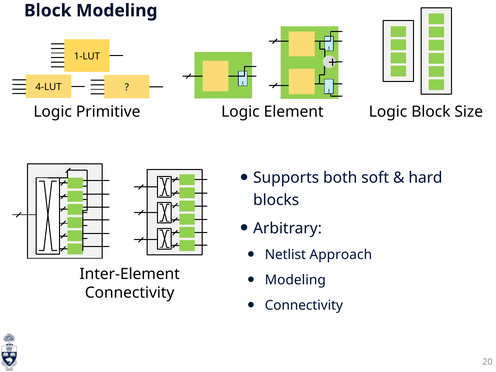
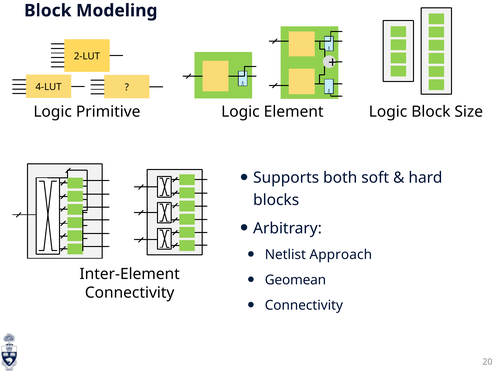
1-LUT: 1-LUT -> 2-LUT
Modeling at (295, 280): Modeling -> Geomean
